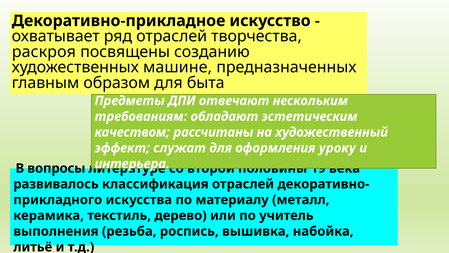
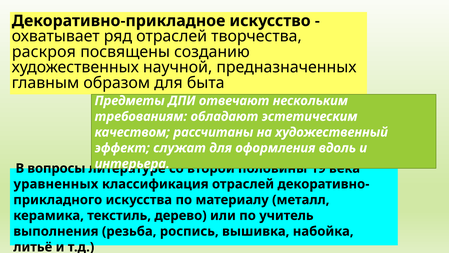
машине: машине -> научной
уроку: уроку -> вдоль
развивалось: развивалось -> уравненных
